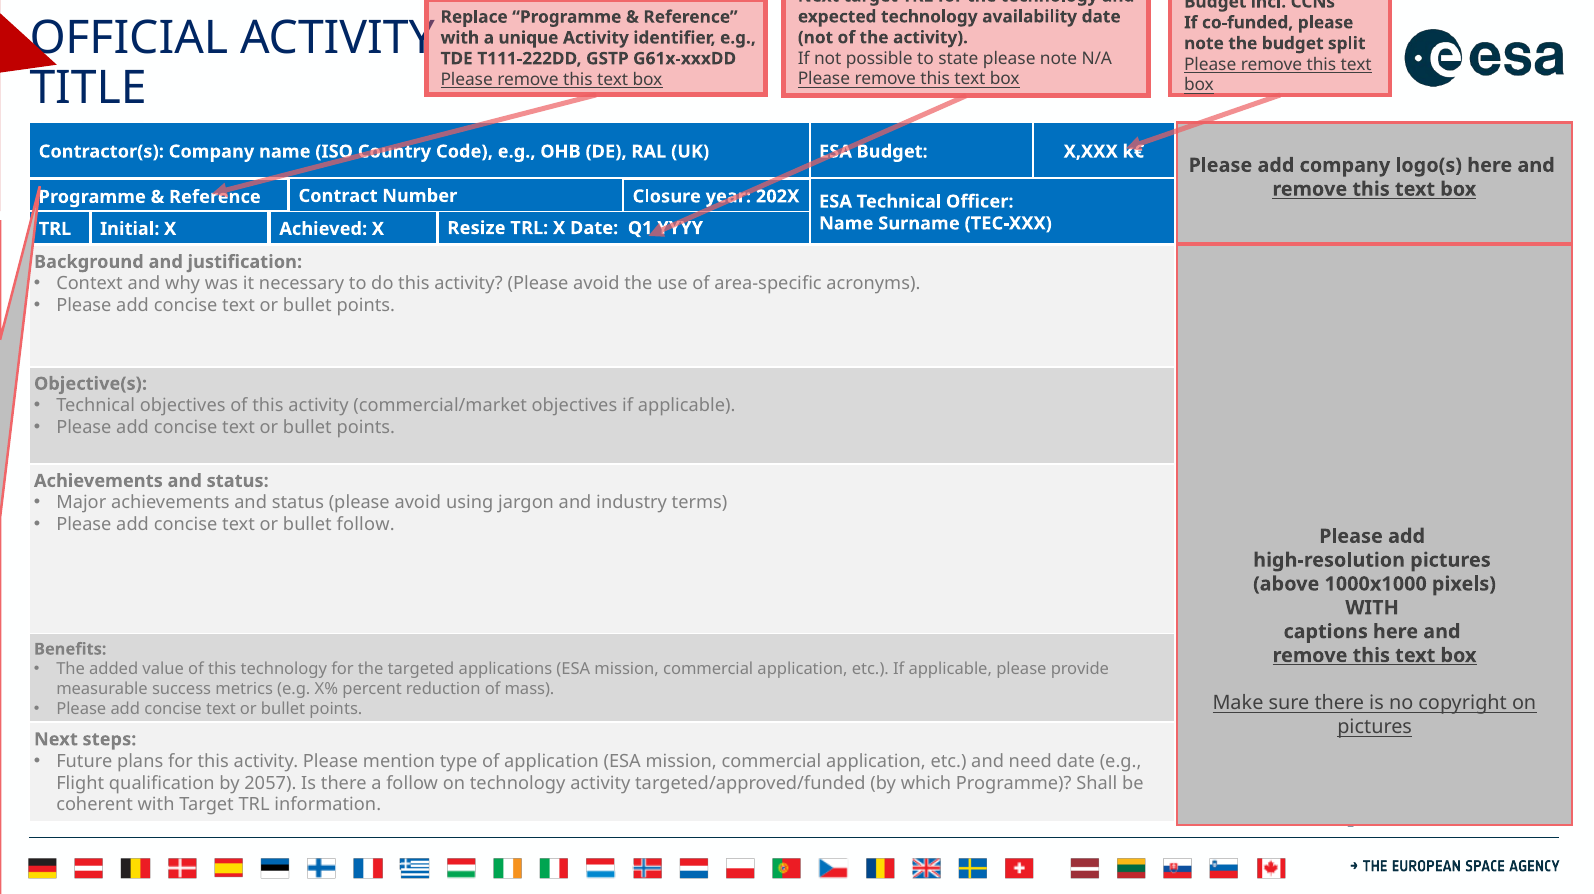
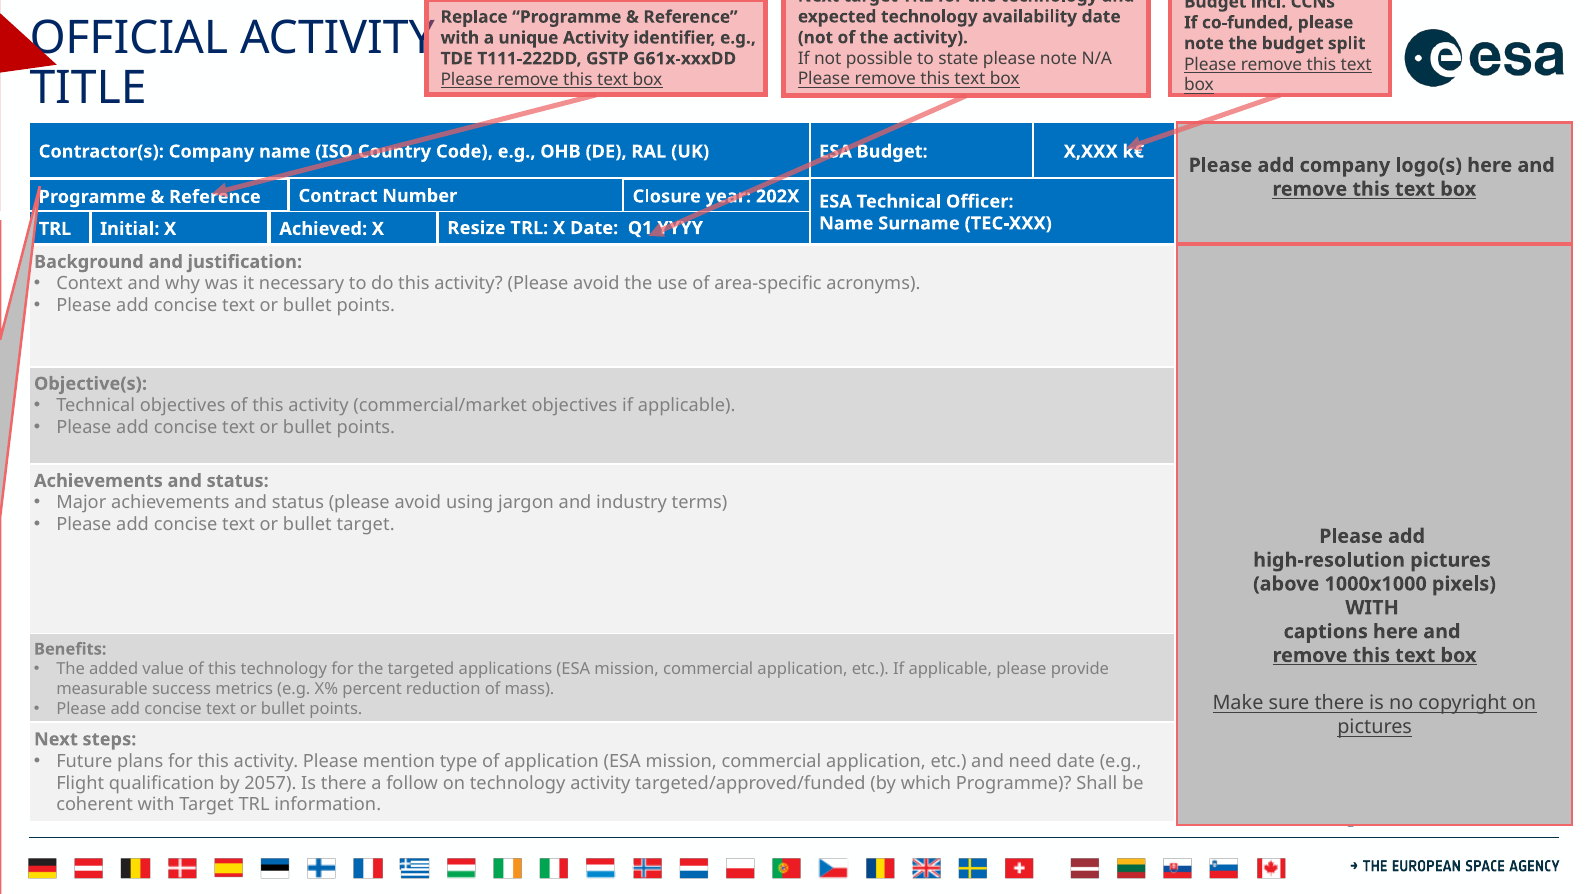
bullet follow: follow -> target
